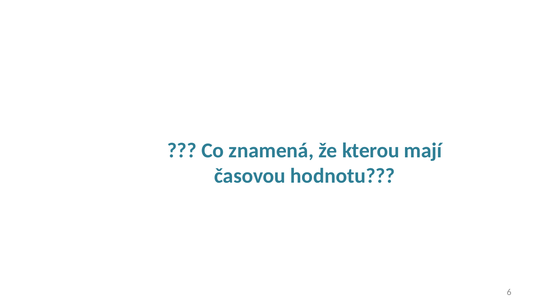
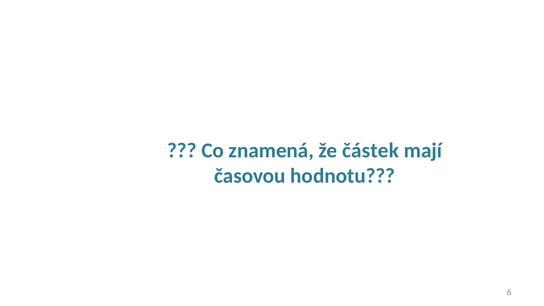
kterou: kterou -> částek
